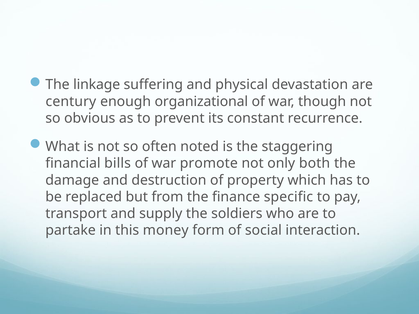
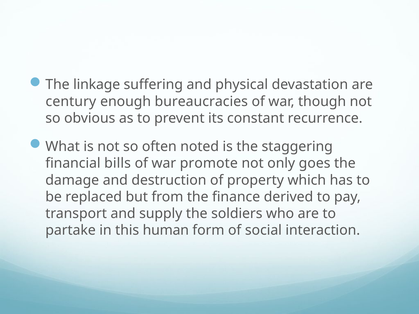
organizational: organizational -> bureaucracies
both: both -> goes
specific: specific -> derived
money: money -> human
